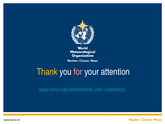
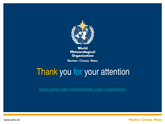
for colour: pink -> light blue
